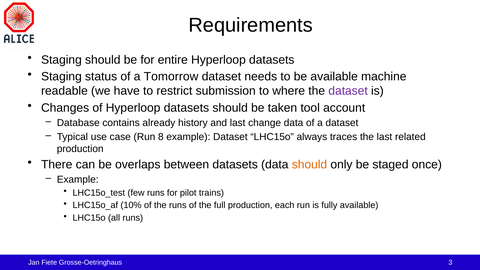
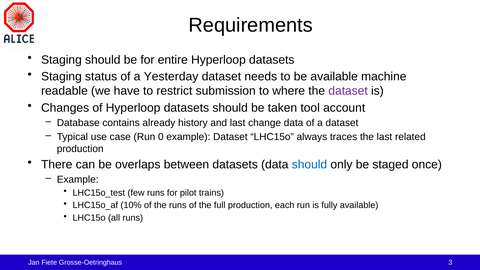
Tomorrow: Tomorrow -> Yesterday
8: 8 -> 0
should at (309, 165) colour: orange -> blue
